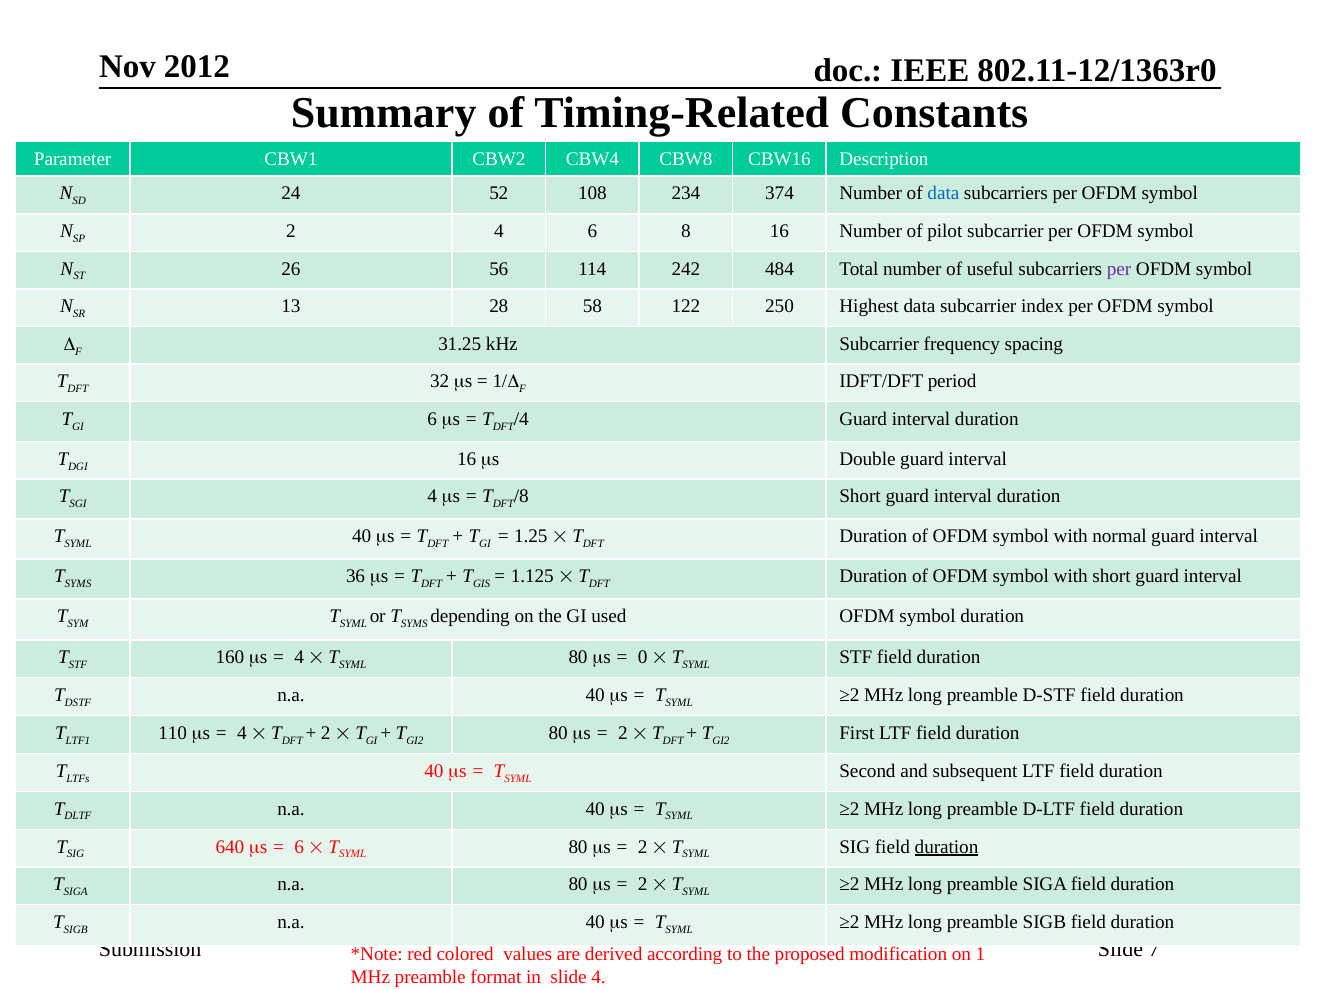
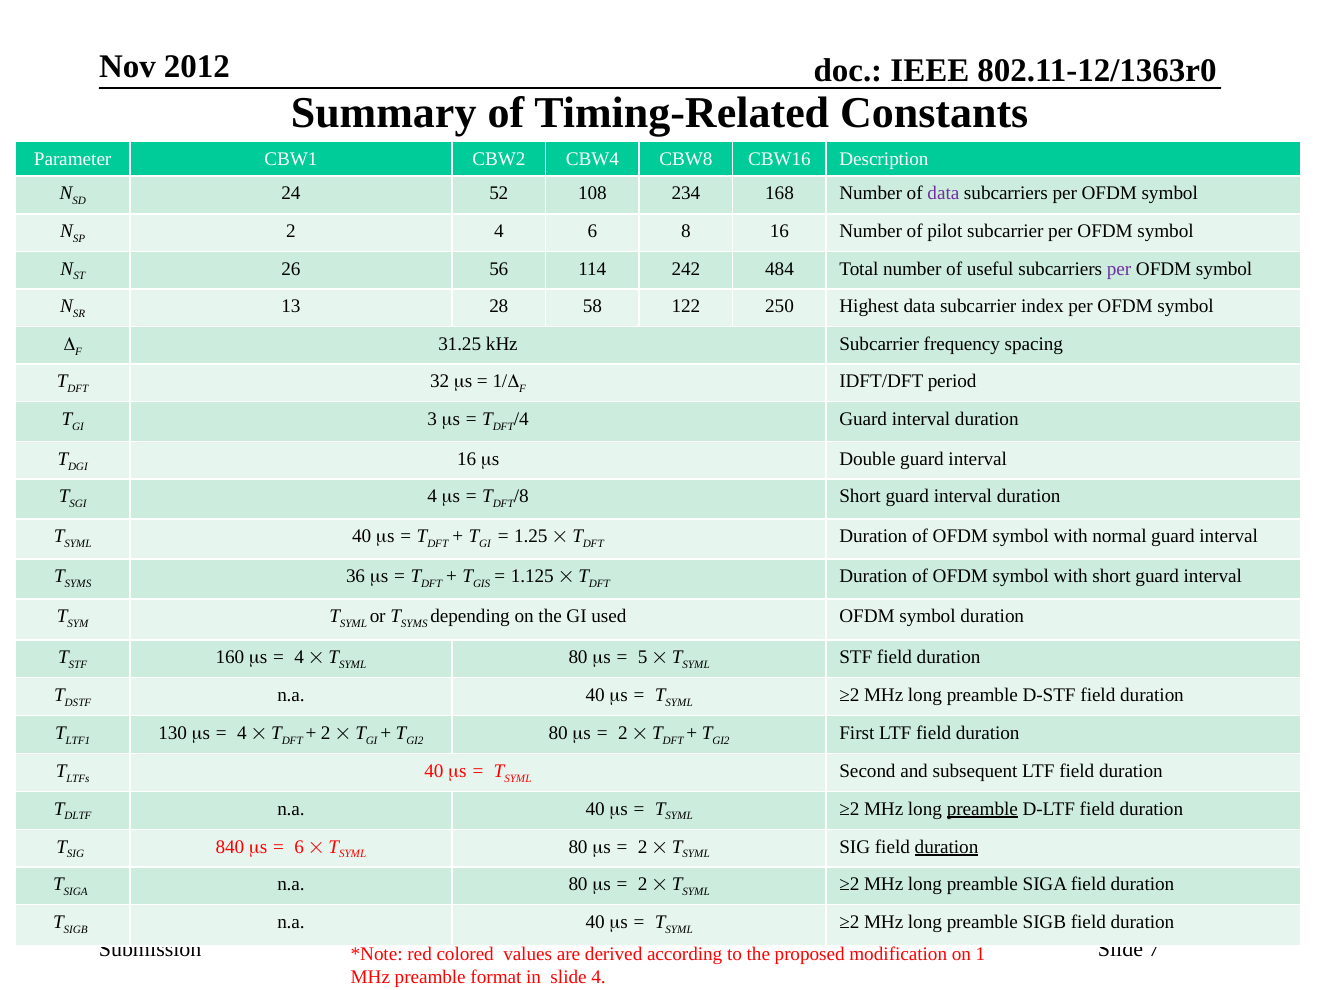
374: 374 -> 168
data at (943, 194) colour: blue -> purple
GI 6: 6 -> 3
0: 0 -> 5
110: 110 -> 130
preamble at (982, 809) underline: none -> present
640: 640 -> 840
